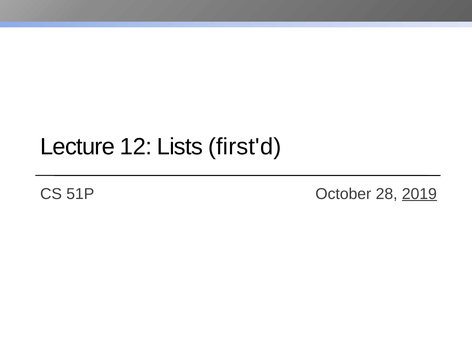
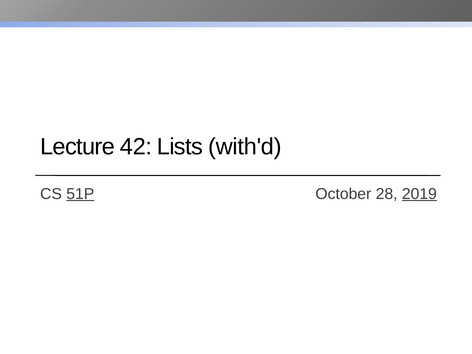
12: 12 -> 42
first'd: first'd -> with'd
51P underline: none -> present
